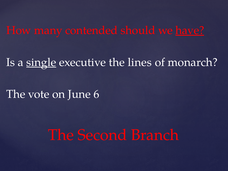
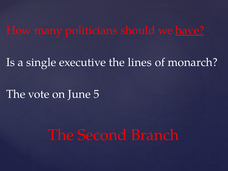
contended: contended -> politicians
single underline: present -> none
6: 6 -> 5
